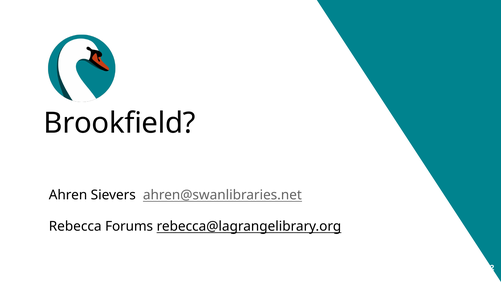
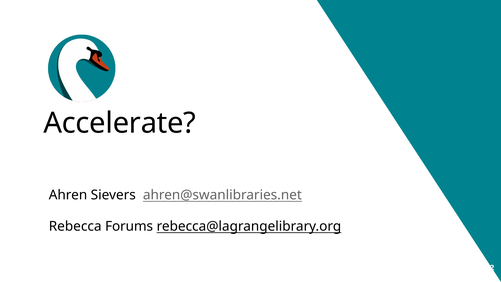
Brookfield: Brookfield -> Accelerate
